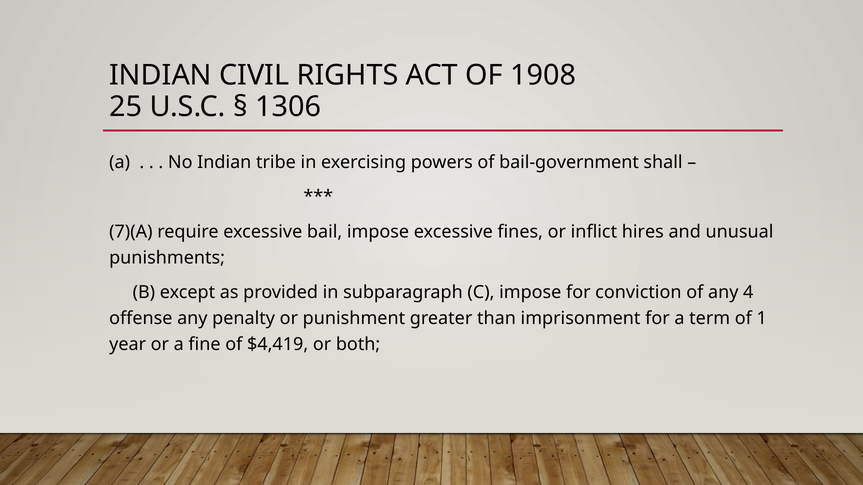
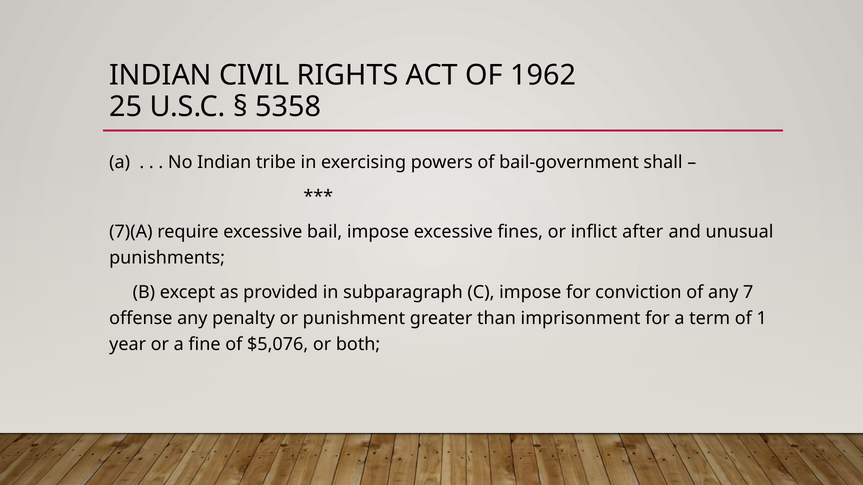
1908: 1908 -> 1962
1306: 1306 -> 5358
hires: hires -> after
4: 4 -> 7
$4,419: $4,419 -> $5,076
